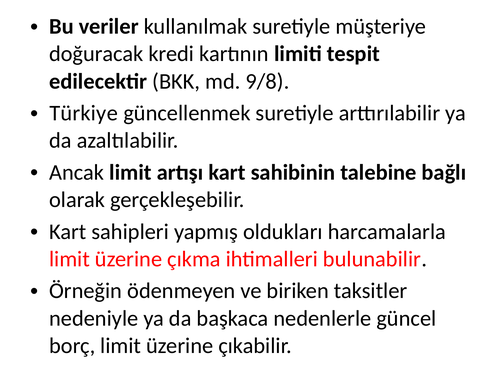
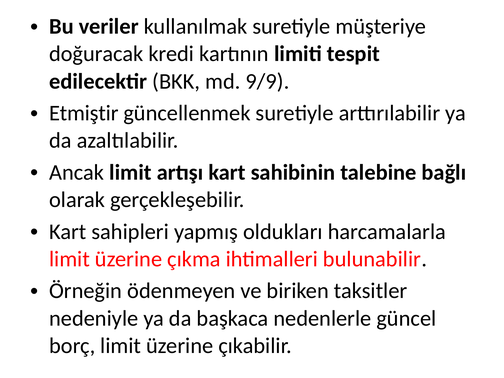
9/8: 9/8 -> 9/9
Türkiye: Türkiye -> Etmiştir
